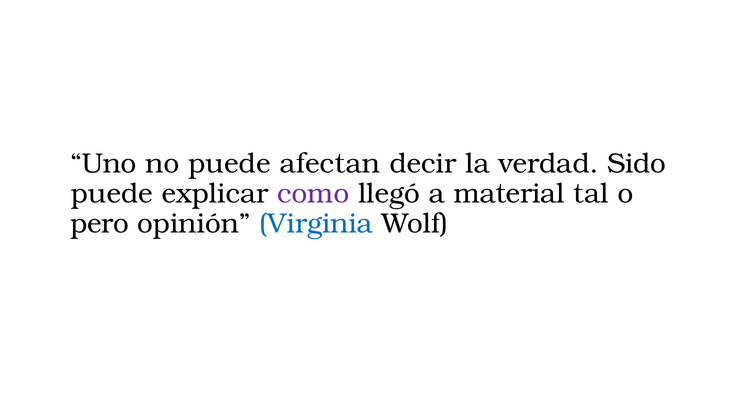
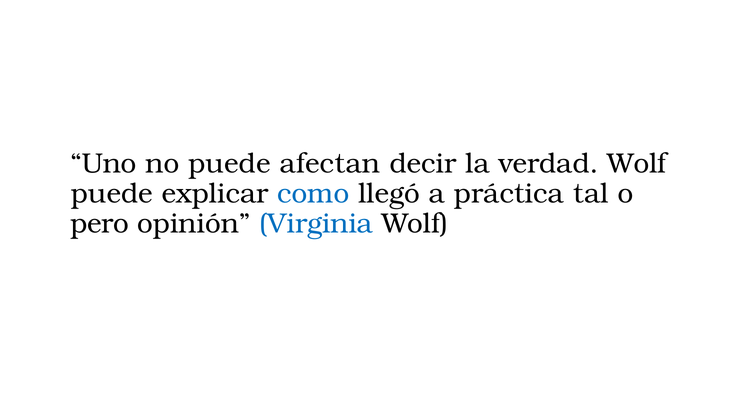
verdad Sido: Sido -> Wolf
como colour: purple -> blue
material: material -> práctica
